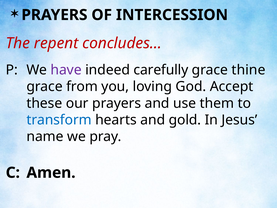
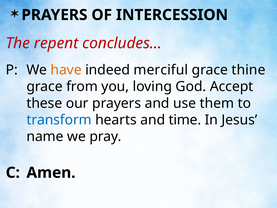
have colour: purple -> orange
carefully: carefully -> merciful
gold: gold -> time
